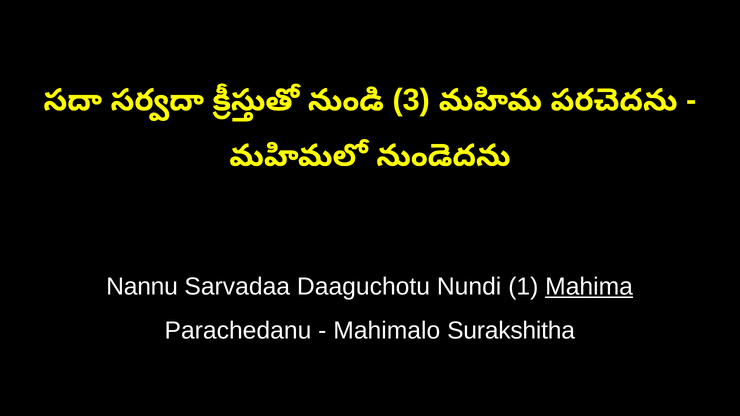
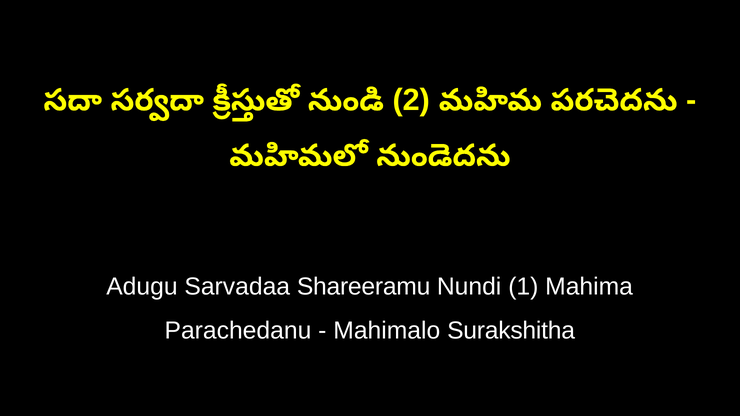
3: 3 -> 2
Nannu: Nannu -> Adugu
Daaguchotu: Daaguchotu -> Shareeramu
Mahima underline: present -> none
